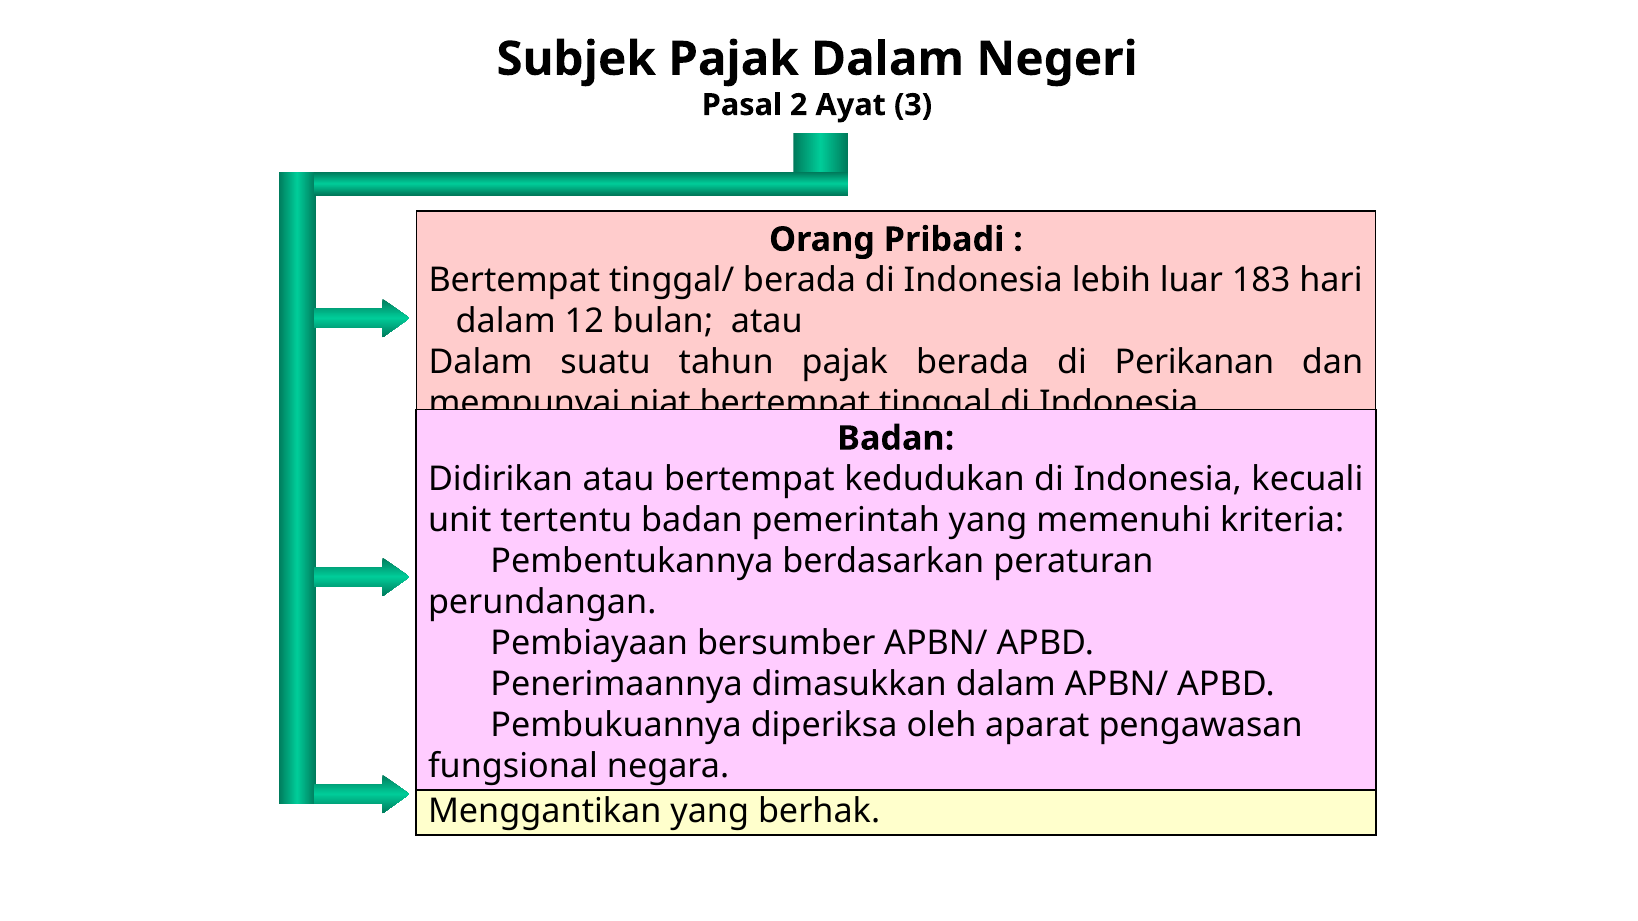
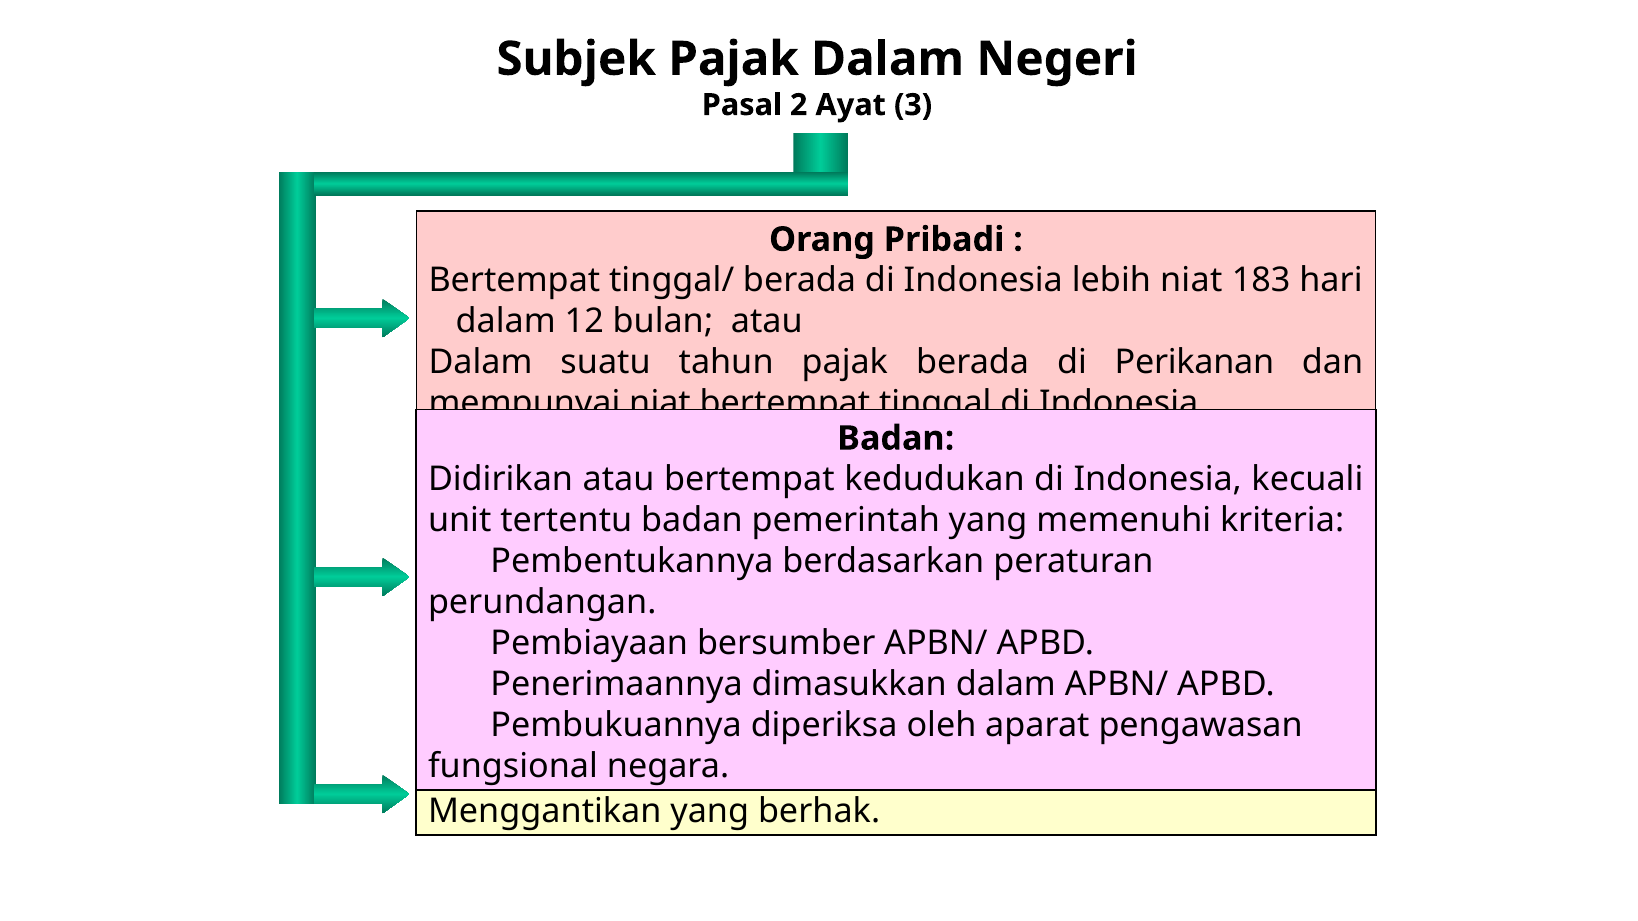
lebih luar: luar -> niat
